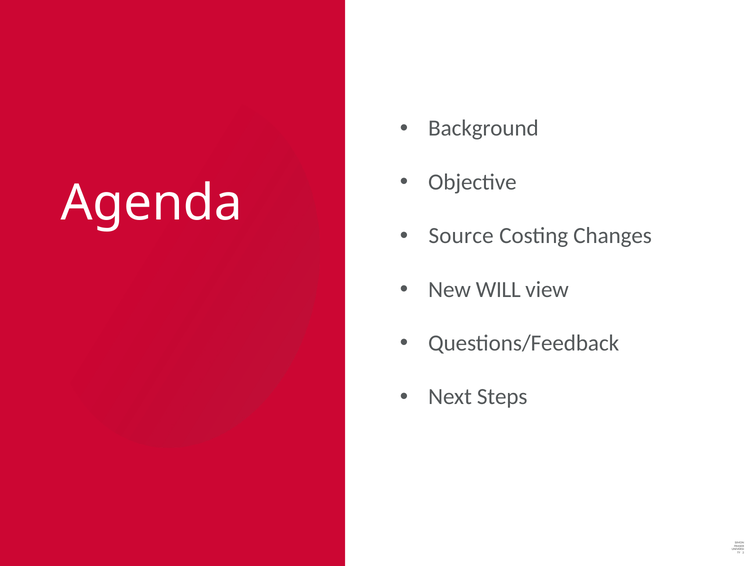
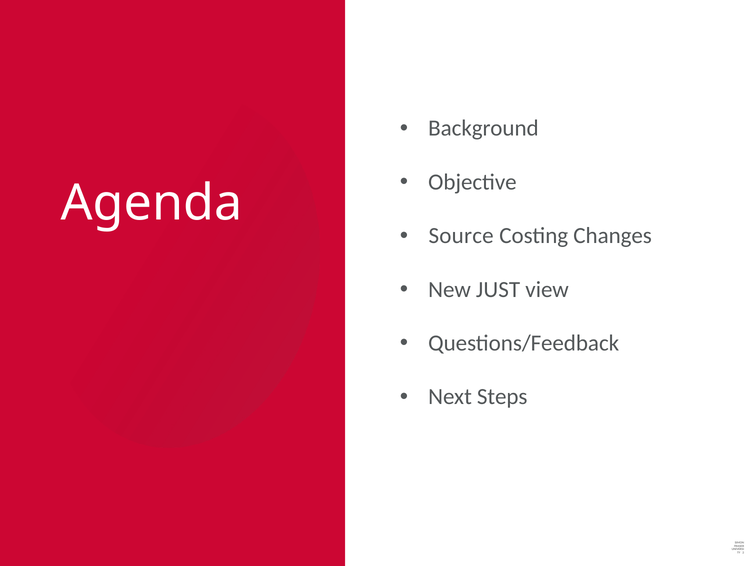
WILL: WILL -> JUST
